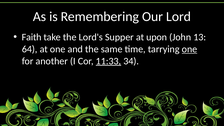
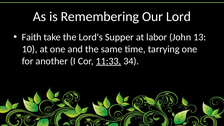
upon: upon -> labor
64: 64 -> 10
one at (190, 49) underline: present -> none
